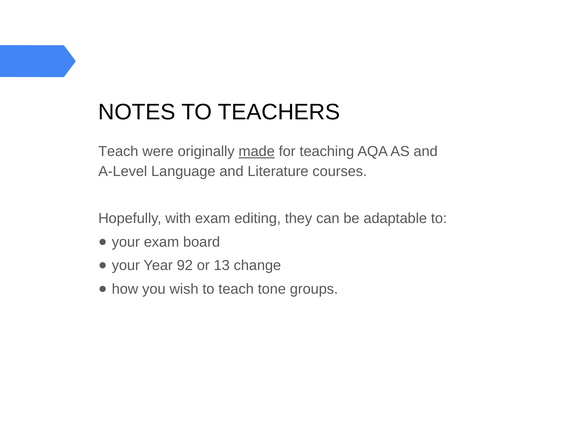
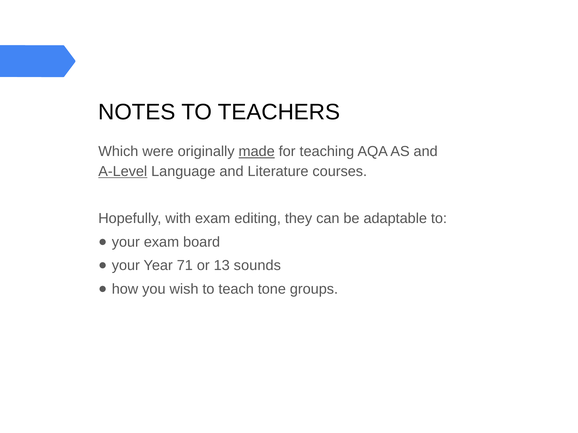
Teach at (118, 152): Teach -> Which
A-Level underline: none -> present
92: 92 -> 71
change: change -> sounds
